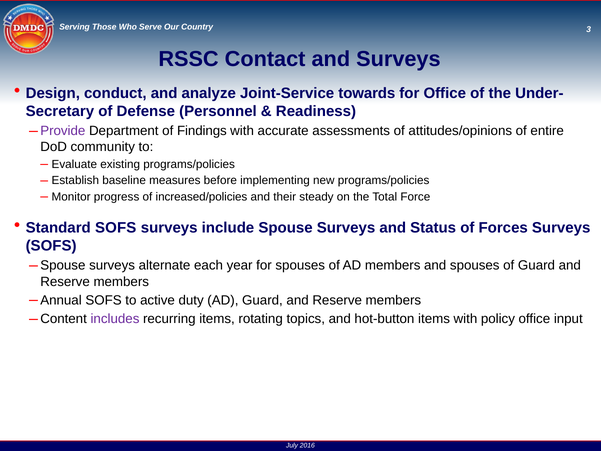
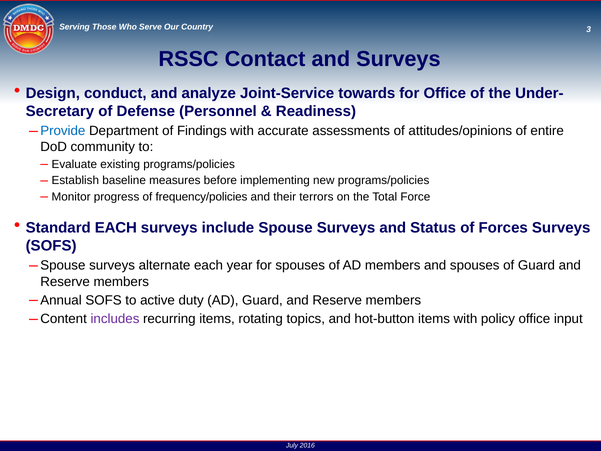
Provide colour: purple -> blue
increased/policies: increased/policies -> frequency/policies
steady: steady -> terrors
Standard SOFS: SOFS -> EACH
